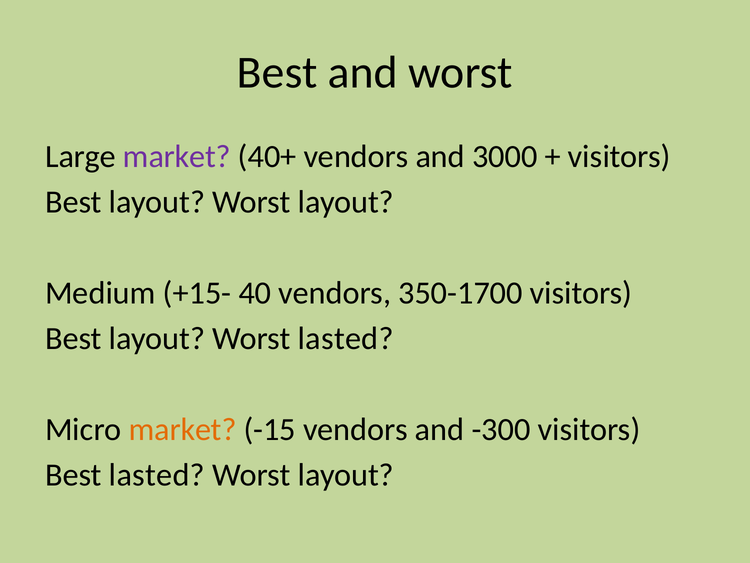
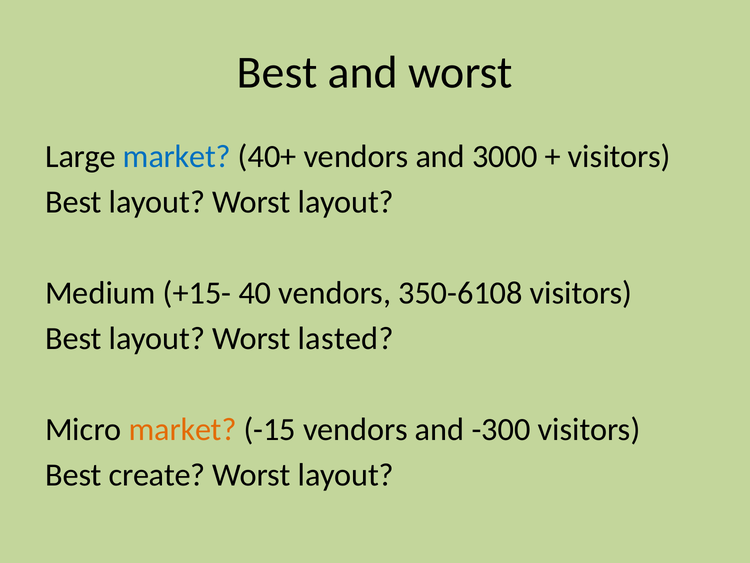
market at (177, 157) colour: purple -> blue
350-1700: 350-1700 -> 350-6108
Best lasted: lasted -> create
